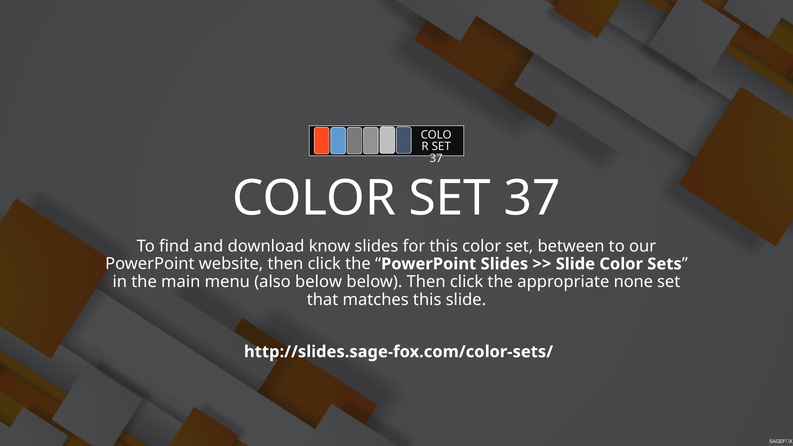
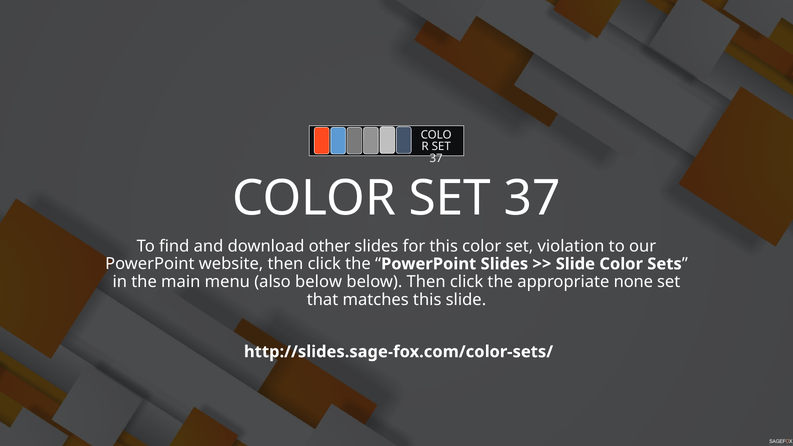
know: know -> other
between: between -> violation
